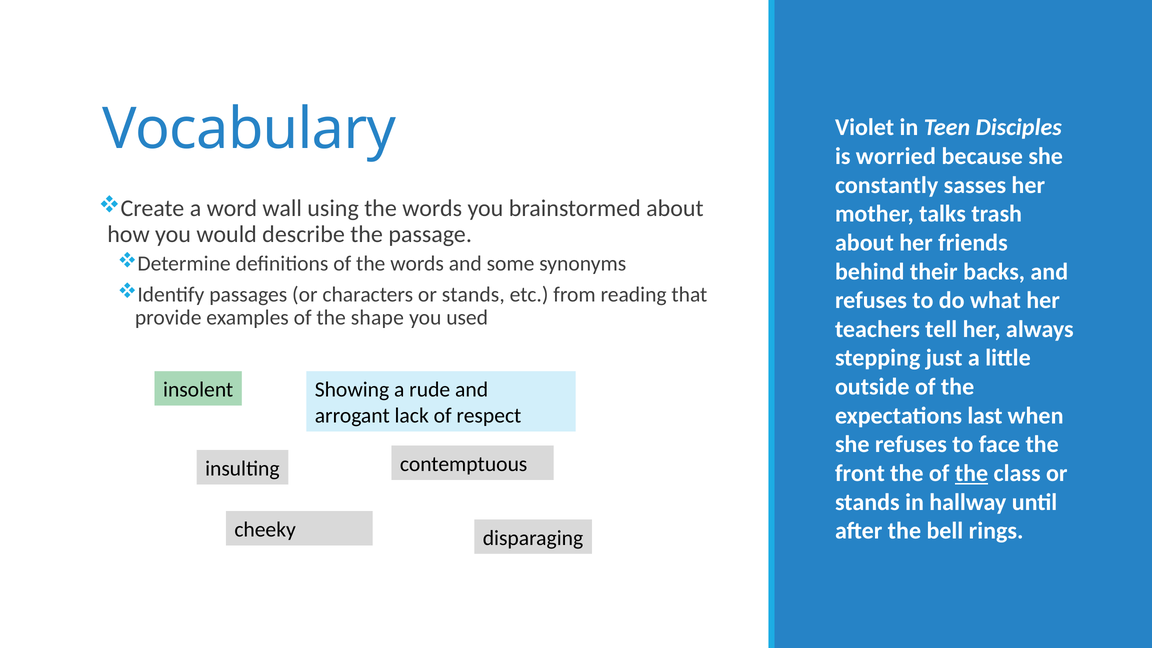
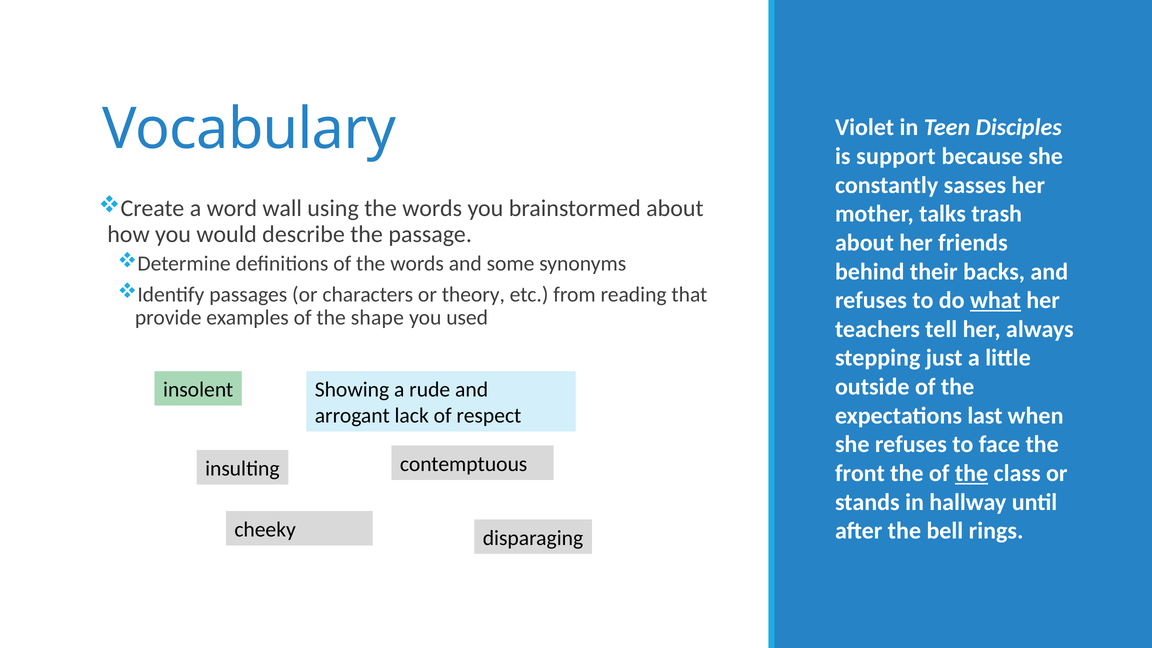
worried: worried -> support
characters or stands: stands -> theory
what underline: none -> present
